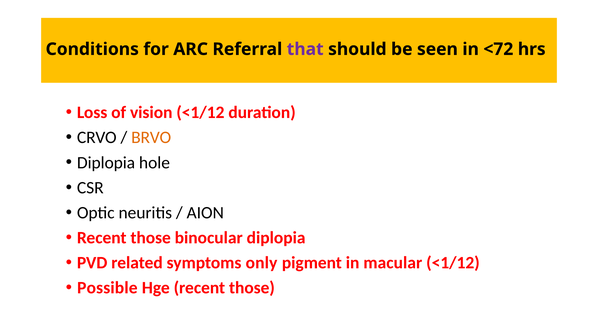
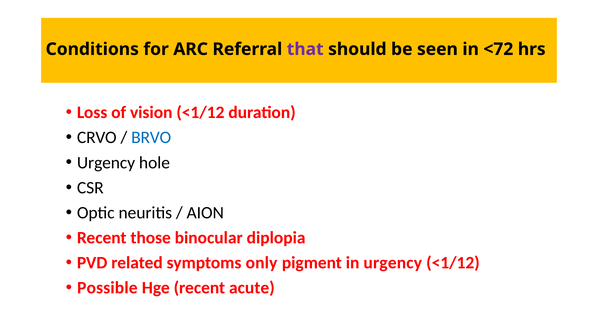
BRVO colour: orange -> blue
Diplopia at (106, 163): Diplopia -> Urgency
in macular: macular -> urgency
Hge recent those: those -> acute
